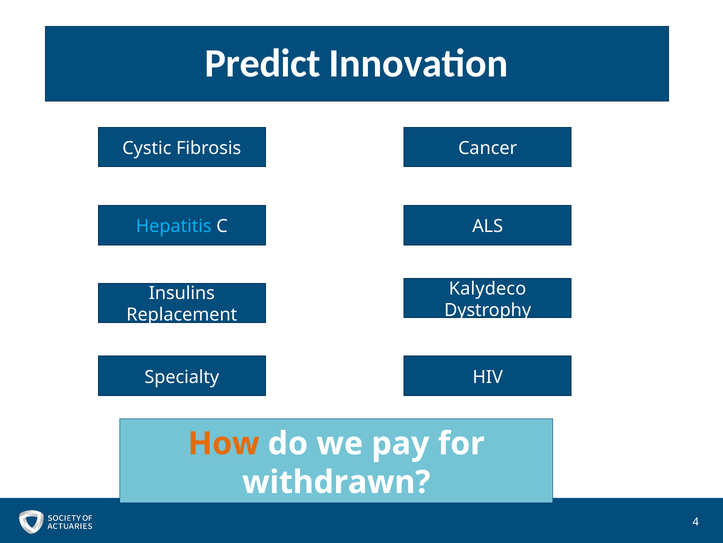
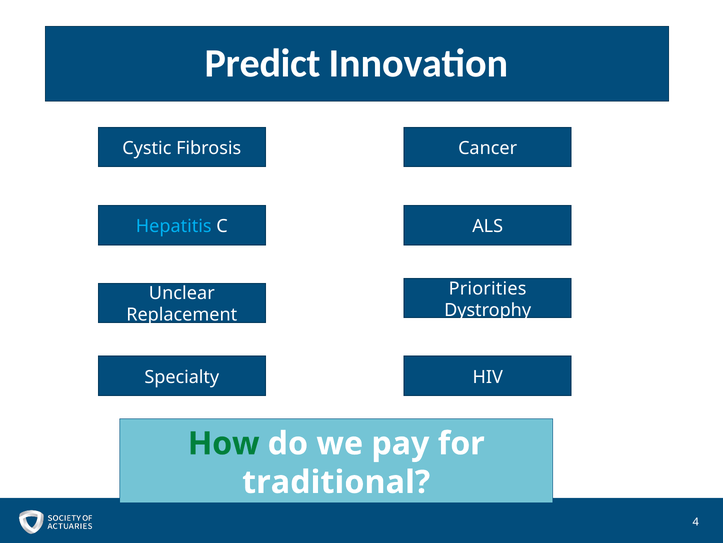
Kalydeco: Kalydeco -> Priorities
Insulins: Insulins -> Unclear
How colour: orange -> green
withdrawn: withdrawn -> traditional
